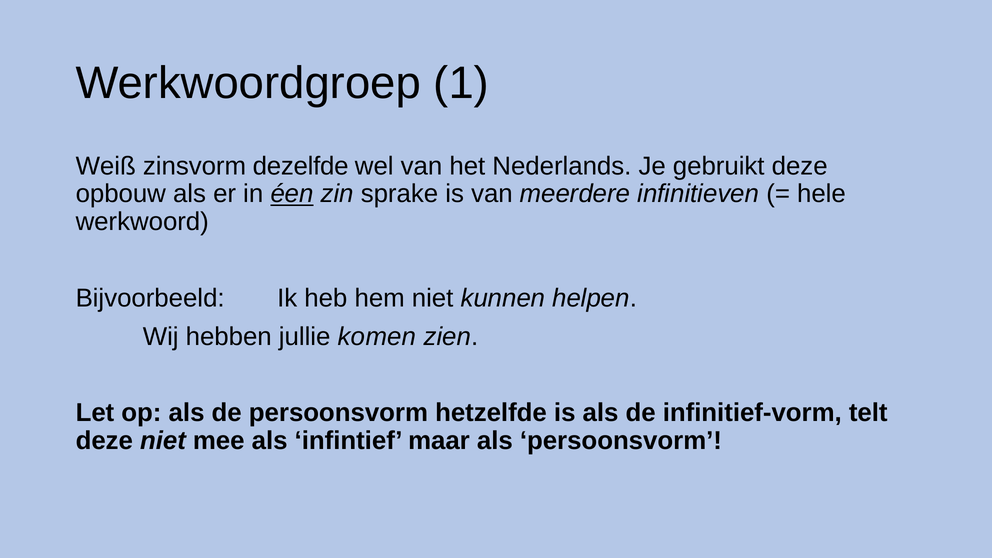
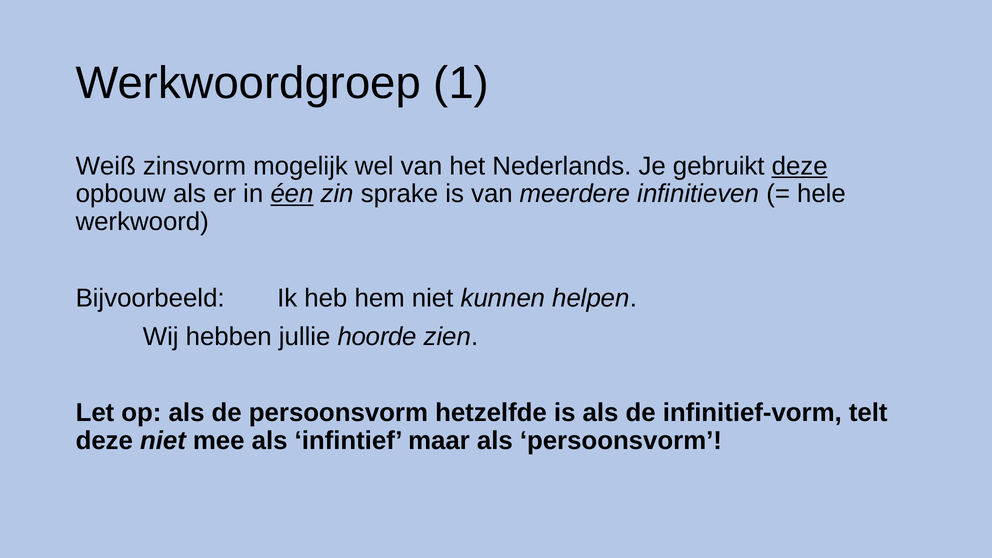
dezelfde: dezelfde -> mogelijk
deze at (800, 166) underline: none -> present
komen: komen -> hoorde
